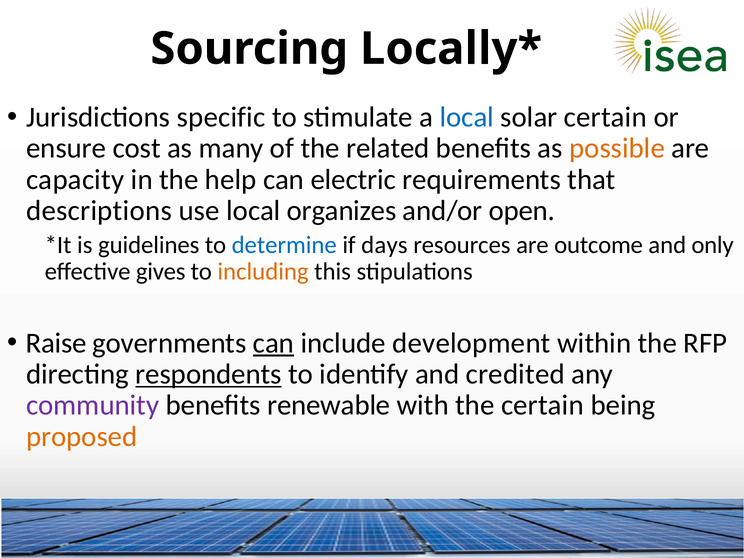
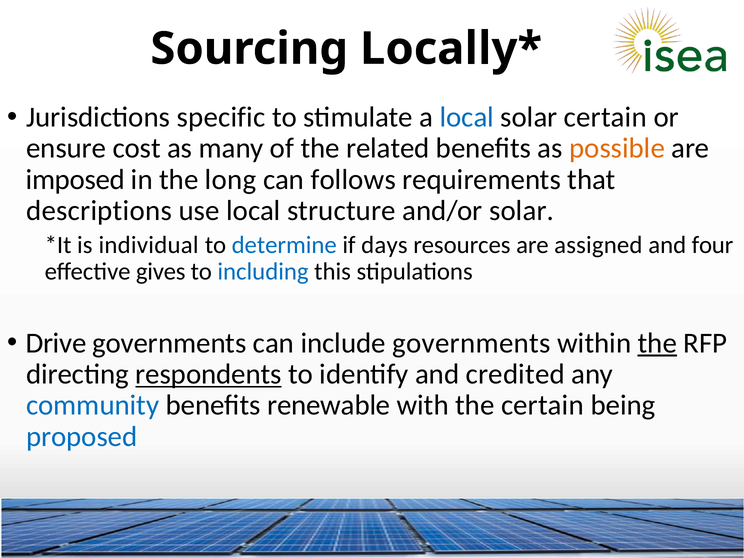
capacity: capacity -> imposed
help: help -> long
electric: electric -> follows
organizes: organizes -> structure
and/or open: open -> solar
guidelines: guidelines -> individual
outcome: outcome -> assigned
only: only -> four
including colour: orange -> blue
Raise: Raise -> Drive
can at (274, 343) underline: present -> none
include development: development -> governments
the at (657, 343) underline: none -> present
community colour: purple -> blue
proposed colour: orange -> blue
